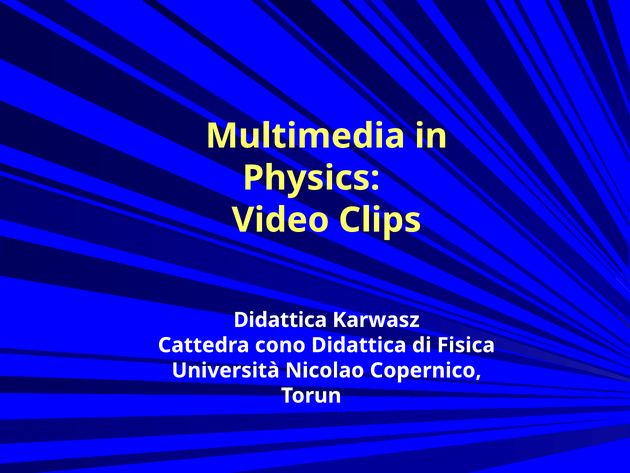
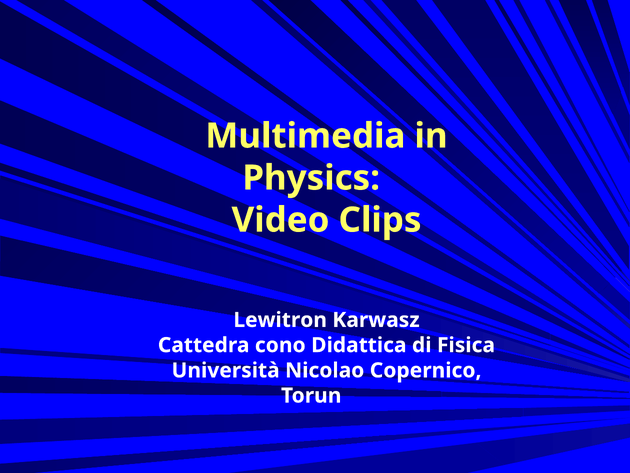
Didattica at (280, 320): Didattica -> Lewitron
